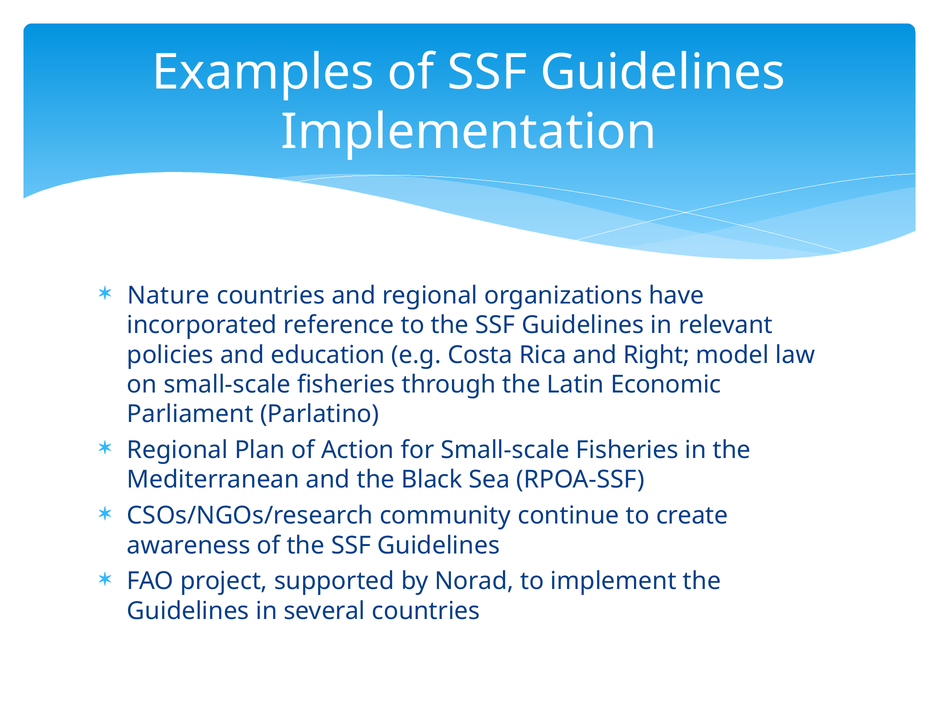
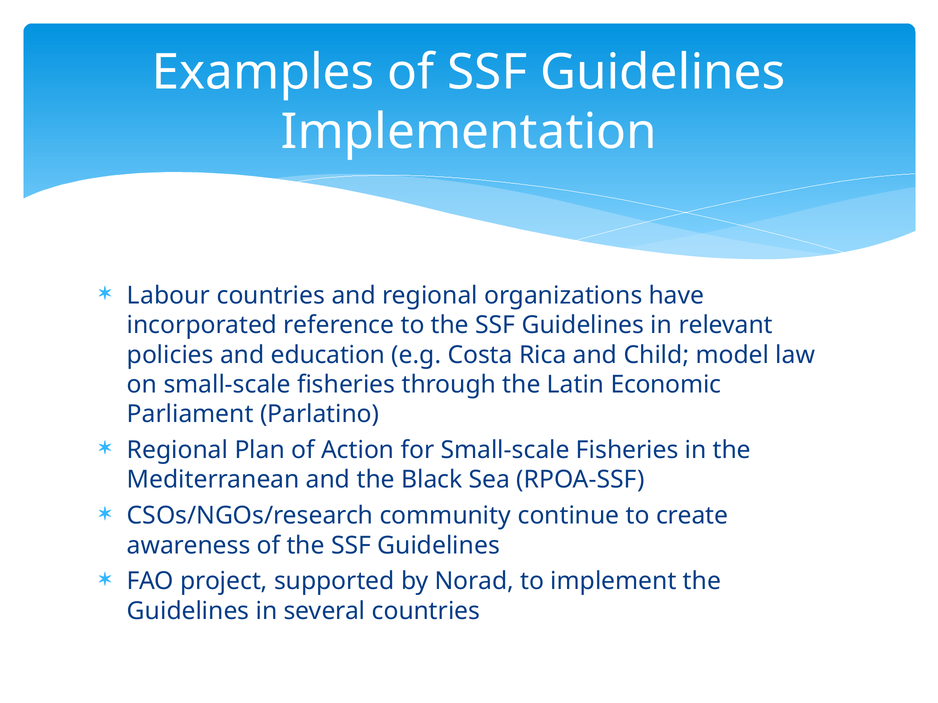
Nature: Nature -> Labour
Right: Right -> Child
